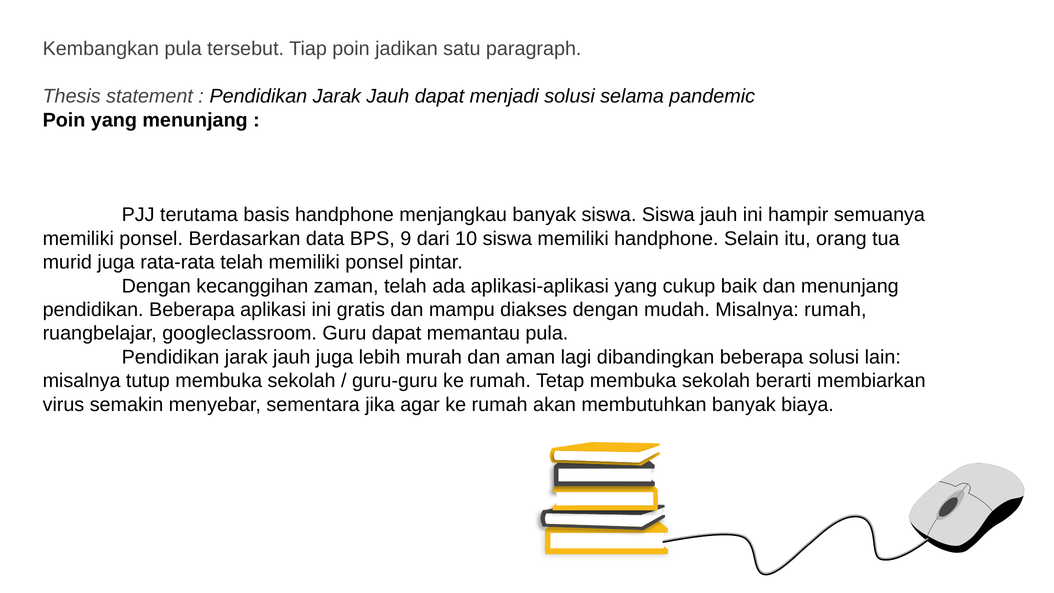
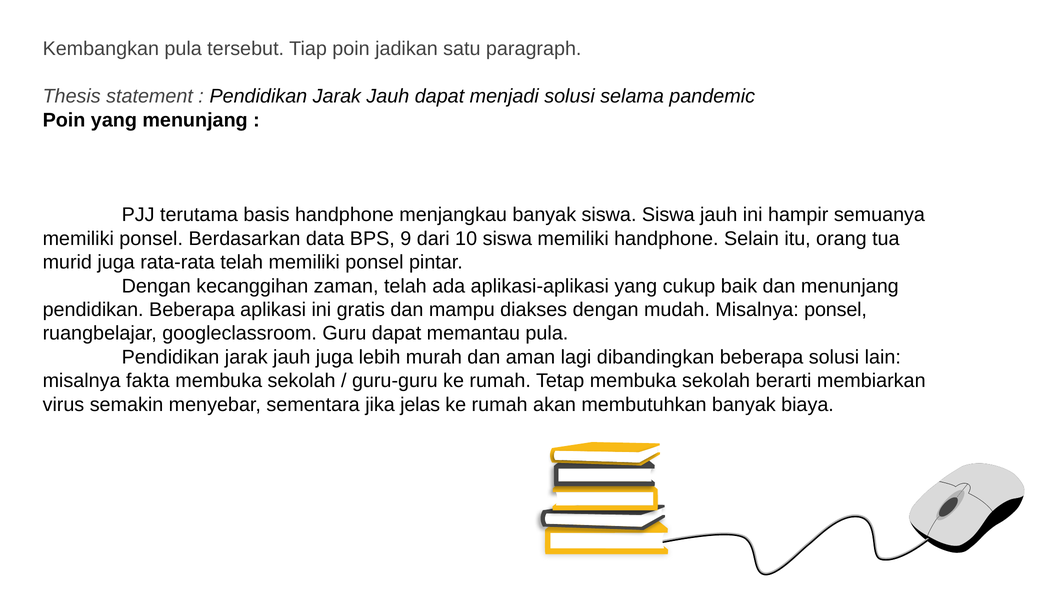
Misalnya rumah: rumah -> ponsel
tutup: tutup -> fakta
agar: agar -> jelas
